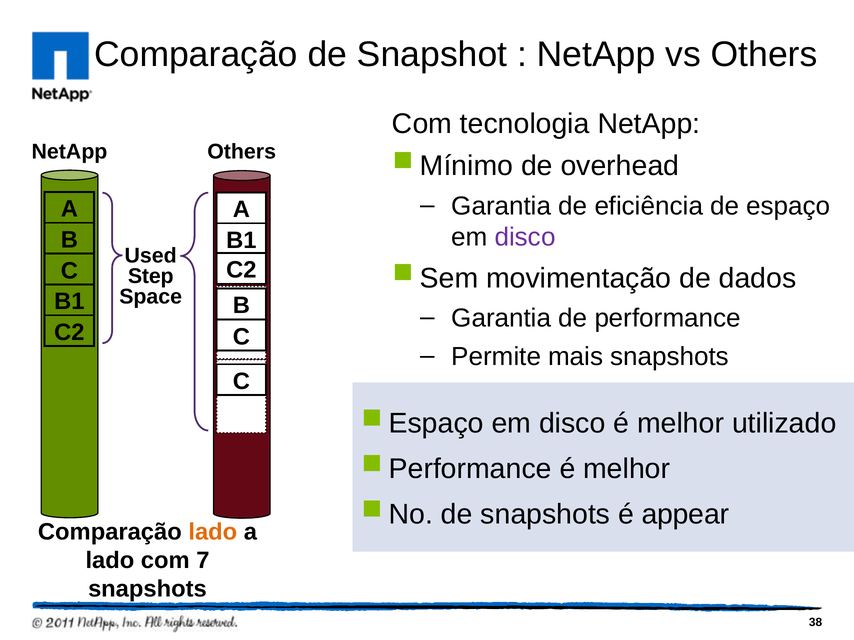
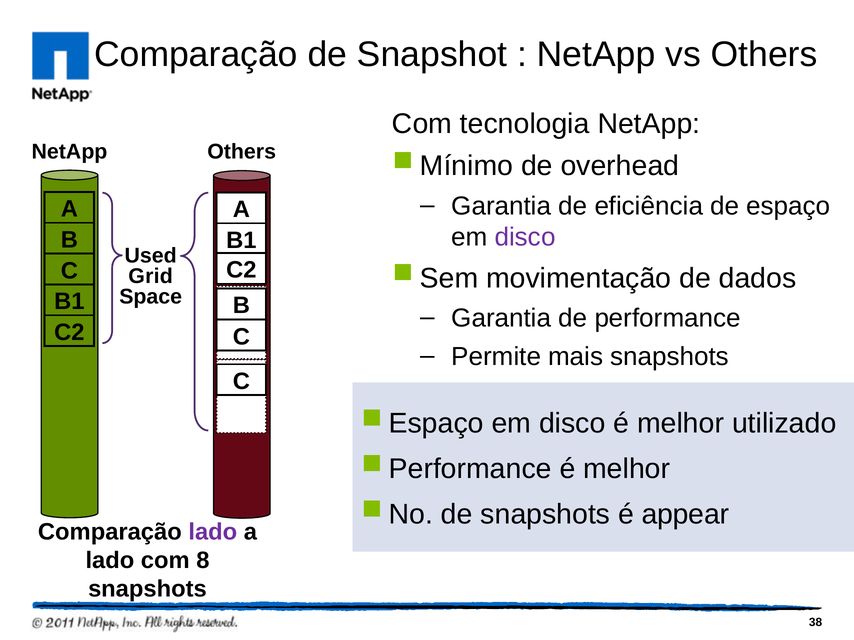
Step: Step -> Grid
lado at (213, 533) colour: orange -> purple
7: 7 -> 8
